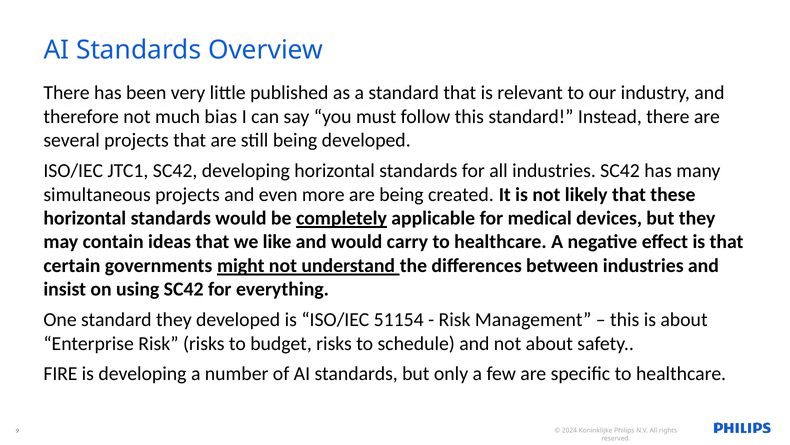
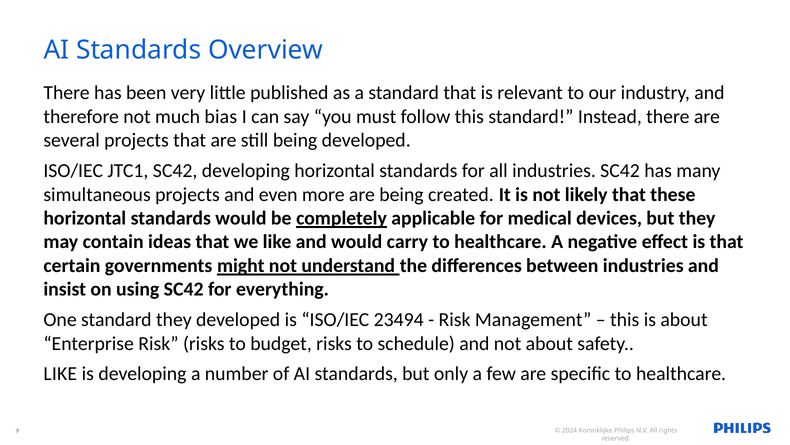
51154: 51154 -> 23494
FIRE at (60, 373): FIRE -> LIKE
